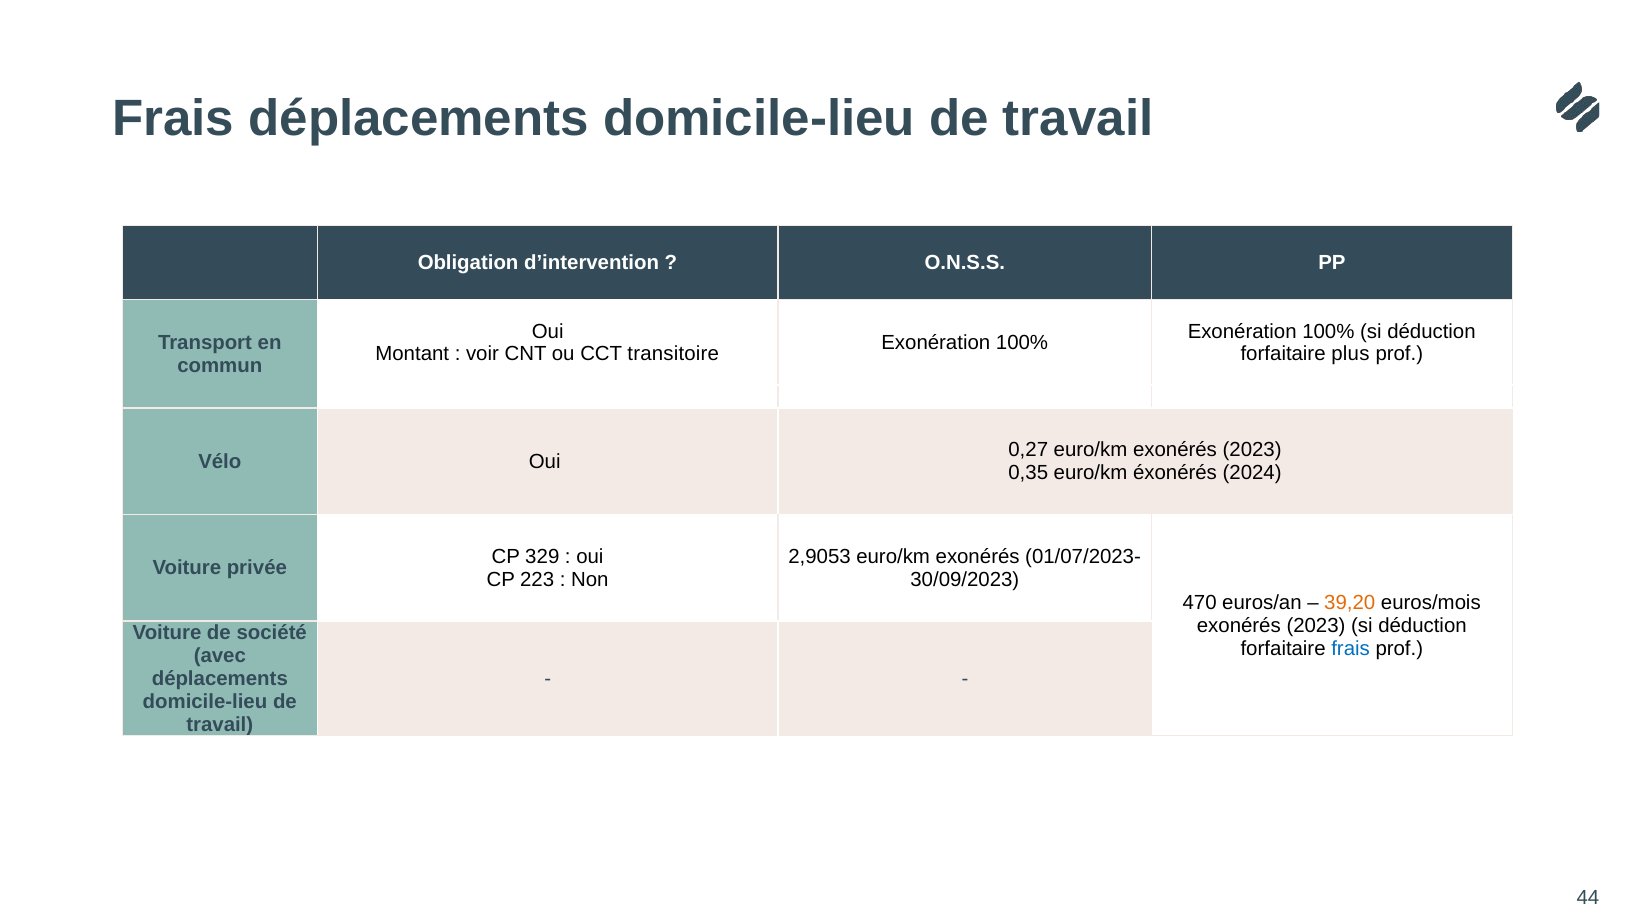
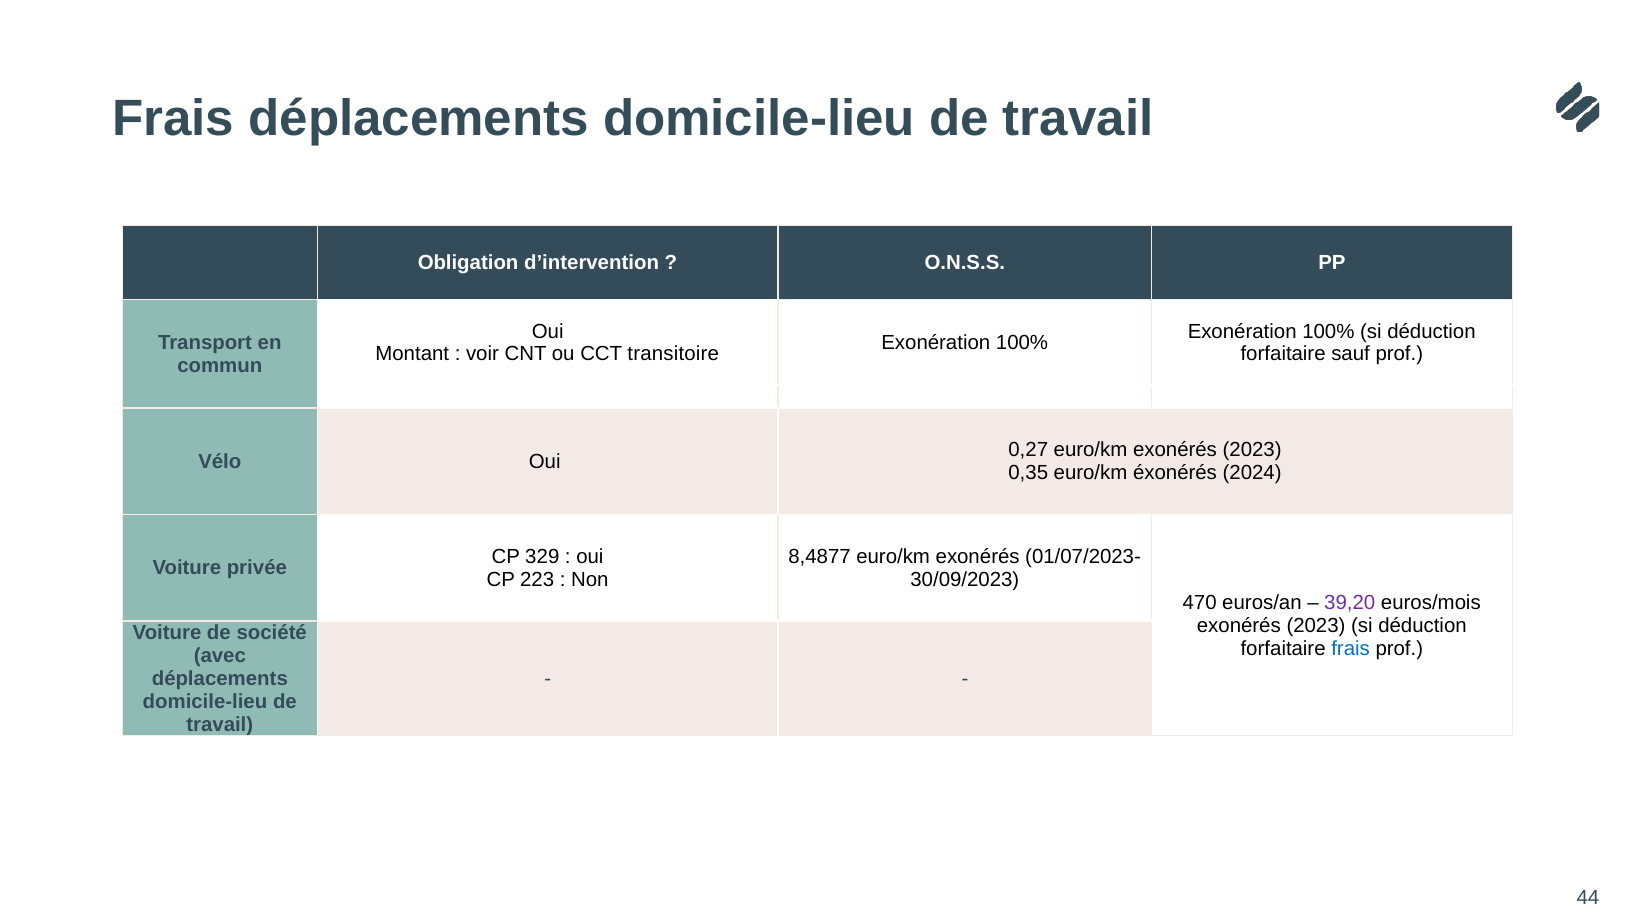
plus: plus -> sauf
2,9053: 2,9053 -> 8,4877
39,20 colour: orange -> purple
